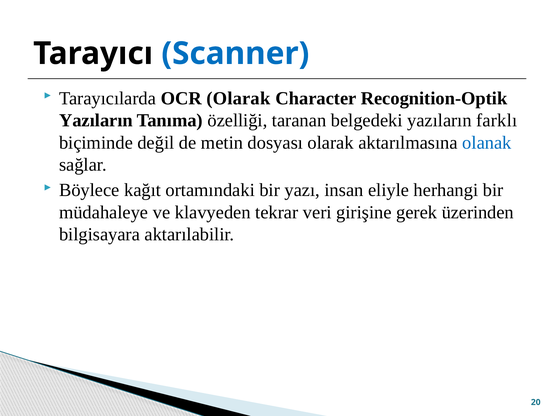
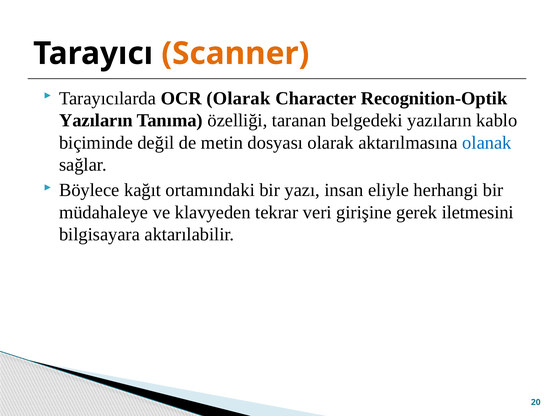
Scanner colour: blue -> orange
farklı: farklı -> kablo
üzerinden: üzerinden -> iletmesini
